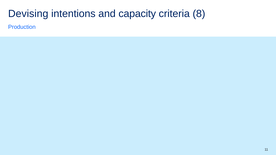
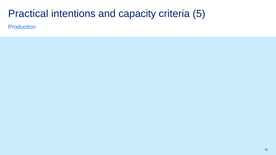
Devising: Devising -> Practical
8: 8 -> 5
